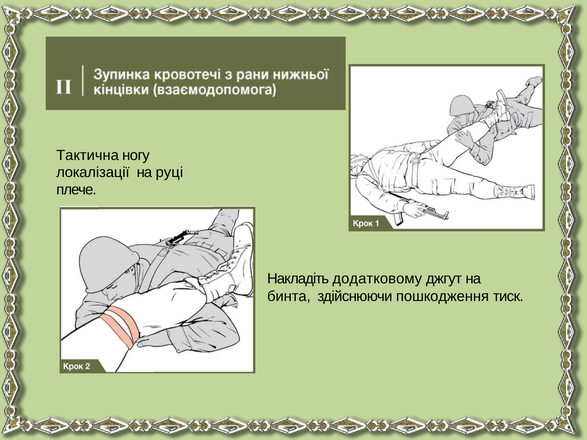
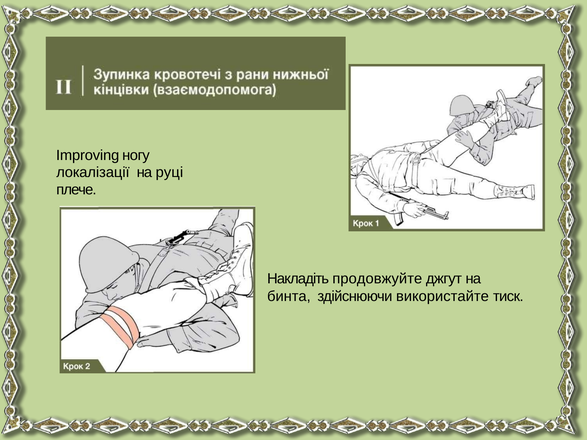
Тактична: Тактична -> Improving
додатковому: додатковому -> продовжуйте
пошкодження: пошкодження -> використайте
